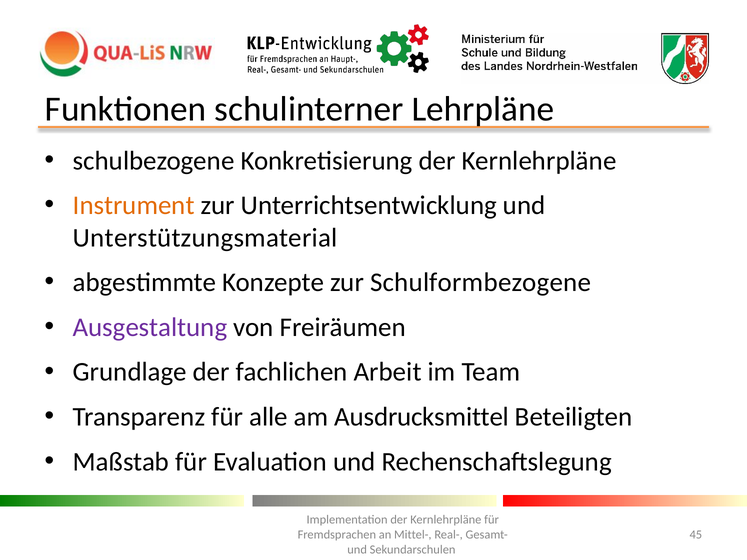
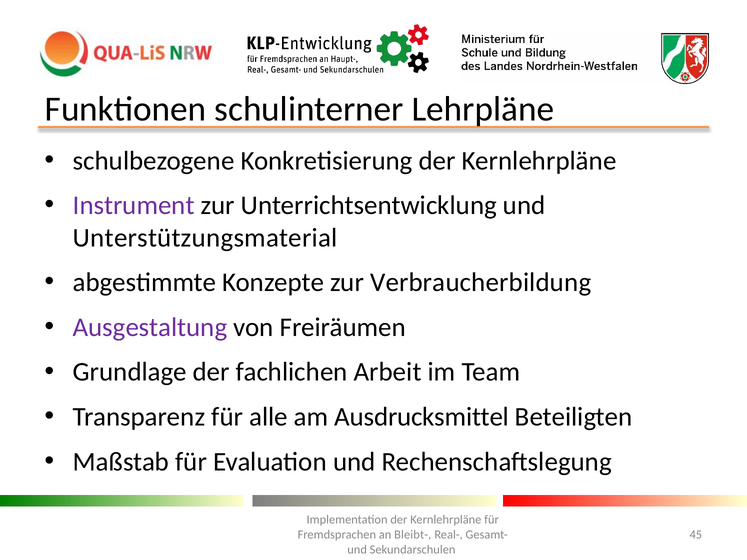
Instrument colour: orange -> purple
Schulformbezogene: Schulformbezogene -> Verbraucherbildung
Mittel-: Mittel- -> Bleibt-
